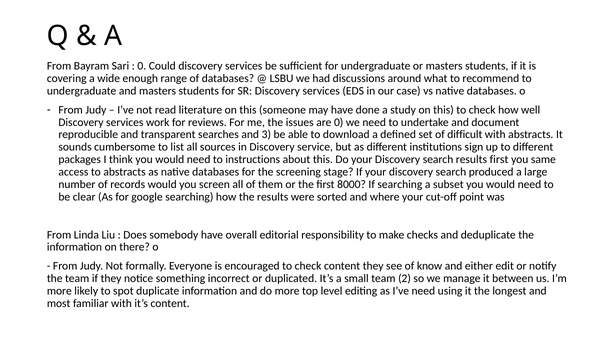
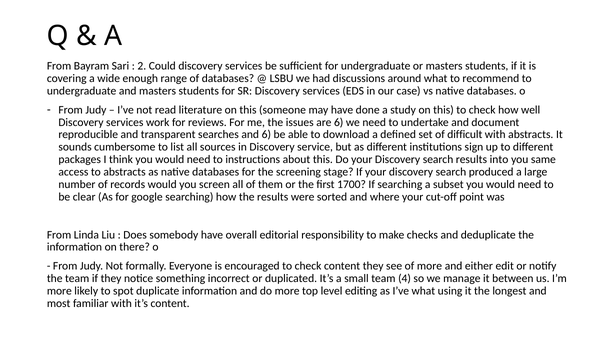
0 at (142, 66): 0 -> 2
are 0: 0 -> 6
and 3: 3 -> 6
results first: first -> into
8000: 8000 -> 1700
of know: know -> more
2: 2 -> 4
I’ve need: need -> what
